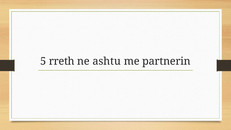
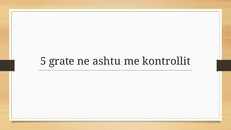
rreth: rreth -> grate
partnerin: partnerin -> kontrollit
